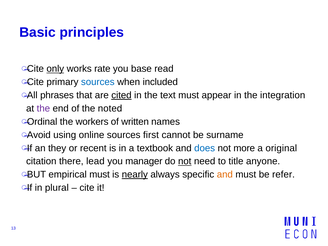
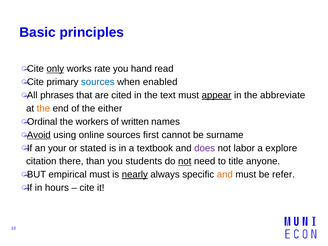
base: base -> hand
included: included -> enabled
cited underline: present -> none
appear underline: none -> present
integration: integration -> abbreviate
the at (43, 108) colour: purple -> orange
noted: noted -> either
Avoid underline: none -> present
they: they -> your
recent: recent -> stated
does colour: blue -> purple
more: more -> labor
original: original -> explore
lead: lead -> than
manager: manager -> students
plural: plural -> hours
